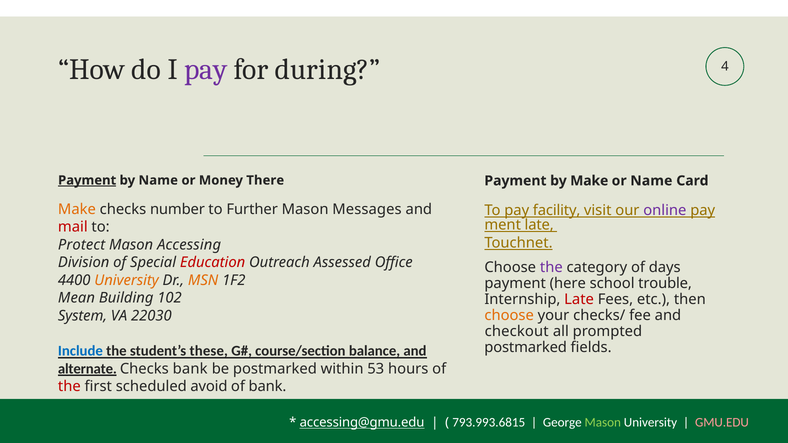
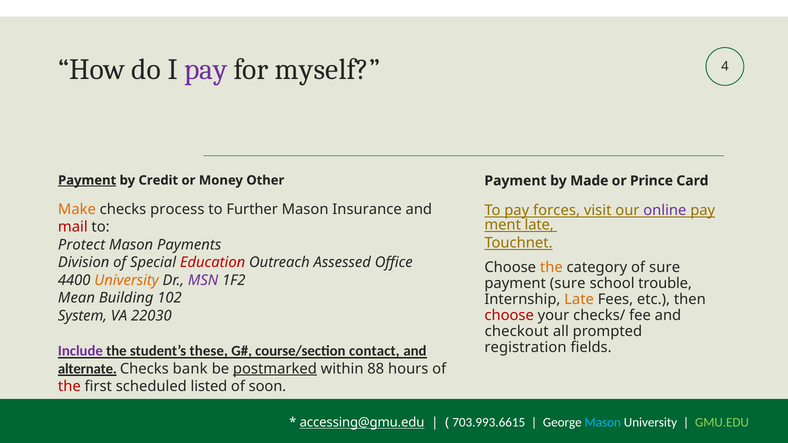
during: during -> myself
by Name: Name -> Credit
There: There -> Other
by Make: Make -> Made
or Name: Name -> Prince
number: number -> process
Messages: Messages -> Insurance
facility: facility -> forces
Accessing: Accessing -> Payments
the at (551, 268) colour: purple -> orange
of days: days -> sure
MSN colour: orange -> purple
payment here: here -> sure
Late at (579, 300) colour: red -> orange
choose at (509, 316) colour: orange -> red
postmarked at (526, 347): postmarked -> registration
Include colour: blue -> purple
balance: balance -> contact
postmarked at (275, 369) underline: none -> present
53: 53 -> 88
avoid: avoid -> listed
of bank: bank -> soon
793.993.6815: 793.993.6815 -> 703.993.6615
Mason at (603, 422) colour: light green -> light blue
GMU.EDU colour: pink -> light green
